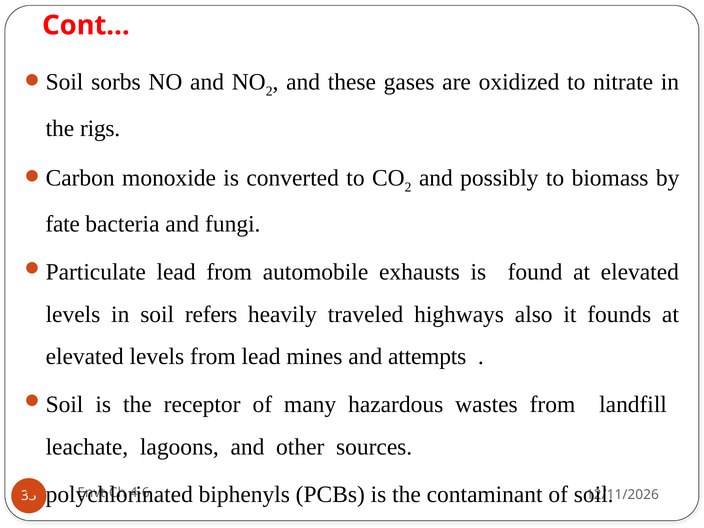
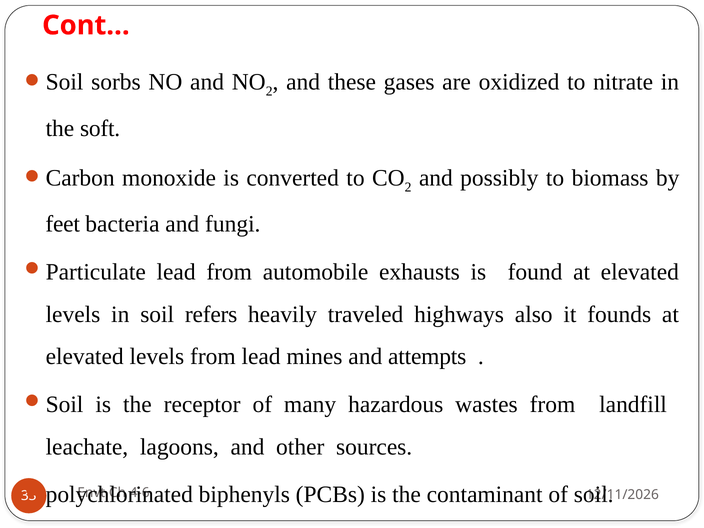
rigs: rigs -> soft
fate: fate -> feet
